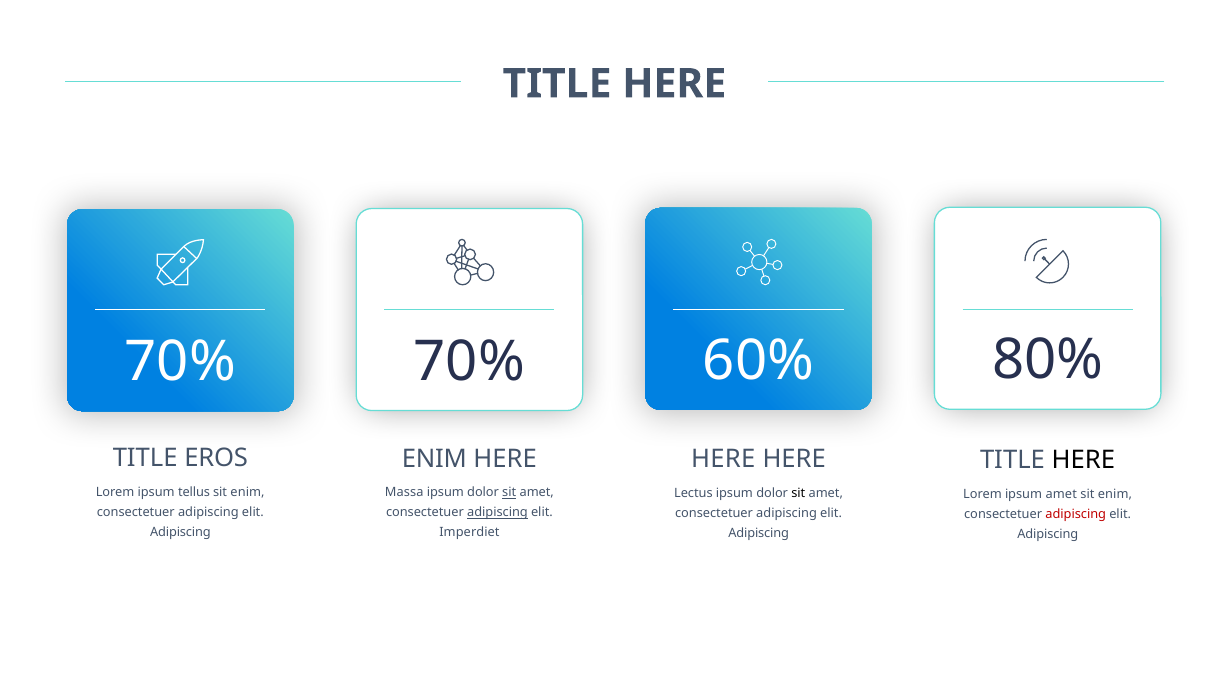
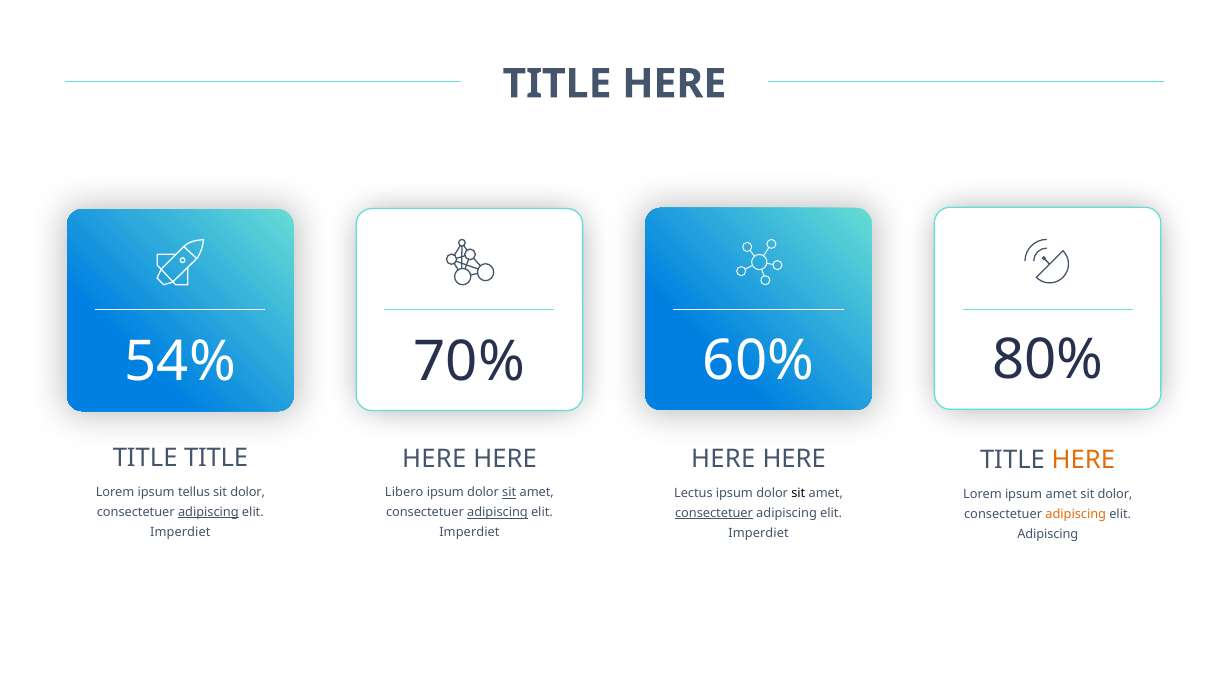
70% at (180, 362): 70% -> 54%
TITLE EROS: EROS -> TITLE
ENIM at (434, 459): ENIM -> HERE
HERE at (1083, 460) colour: black -> orange
enim at (248, 492): enim -> dolor
Massa: Massa -> Libero
enim at (1115, 494): enim -> dolor
adipiscing at (208, 512) underline: none -> present
consectetuer at (714, 513) underline: none -> present
adipiscing at (1076, 514) colour: red -> orange
Adipiscing at (180, 532): Adipiscing -> Imperdiet
Adipiscing at (759, 533): Adipiscing -> Imperdiet
